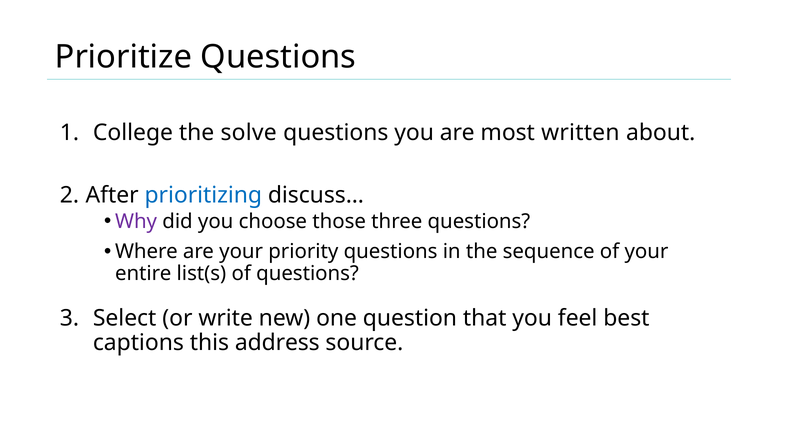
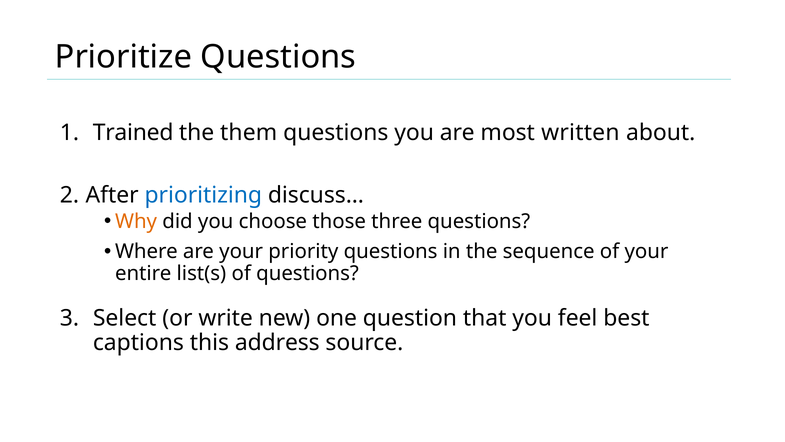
College: College -> Trained
solve: solve -> them
Why colour: purple -> orange
